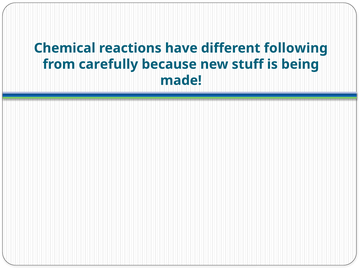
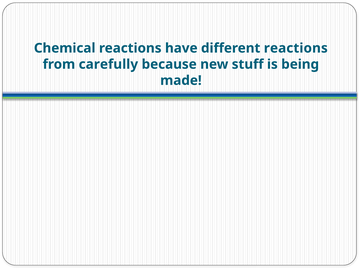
different following: following -> reactions
